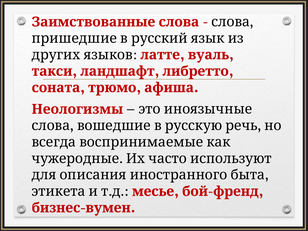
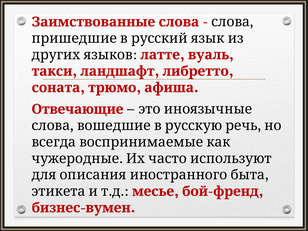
Неологизмы: Неологизмы -> Отвечающие
